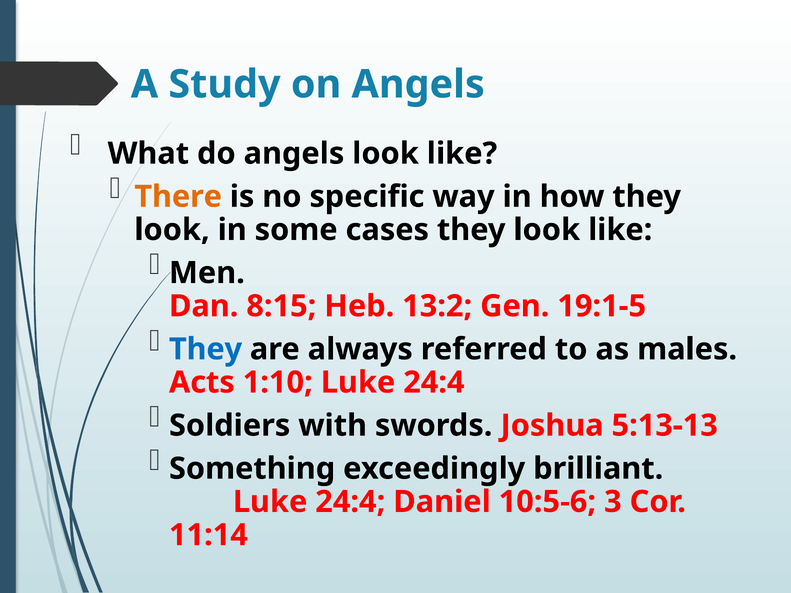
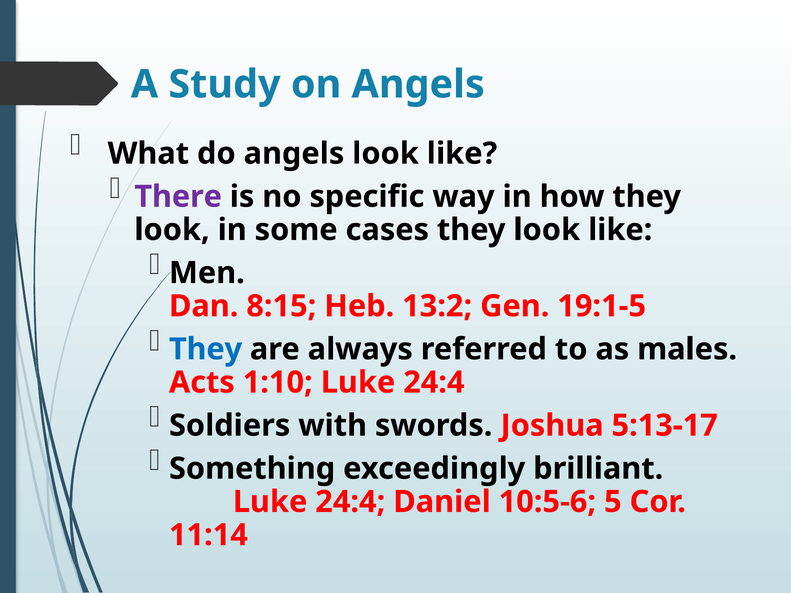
There colour: orange -> purple
5:13-13: 5:13-13 -> 5:13-17
3: 3 -> 5
